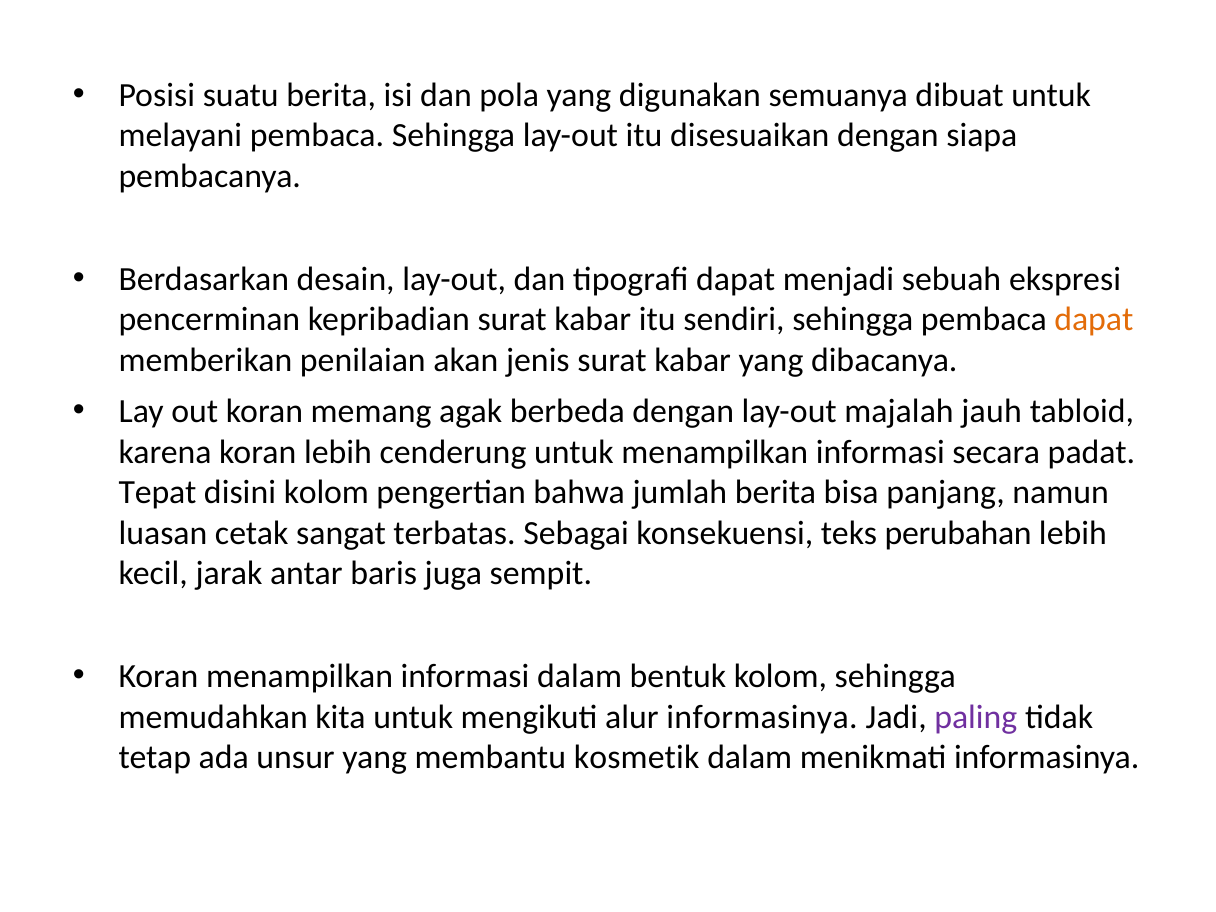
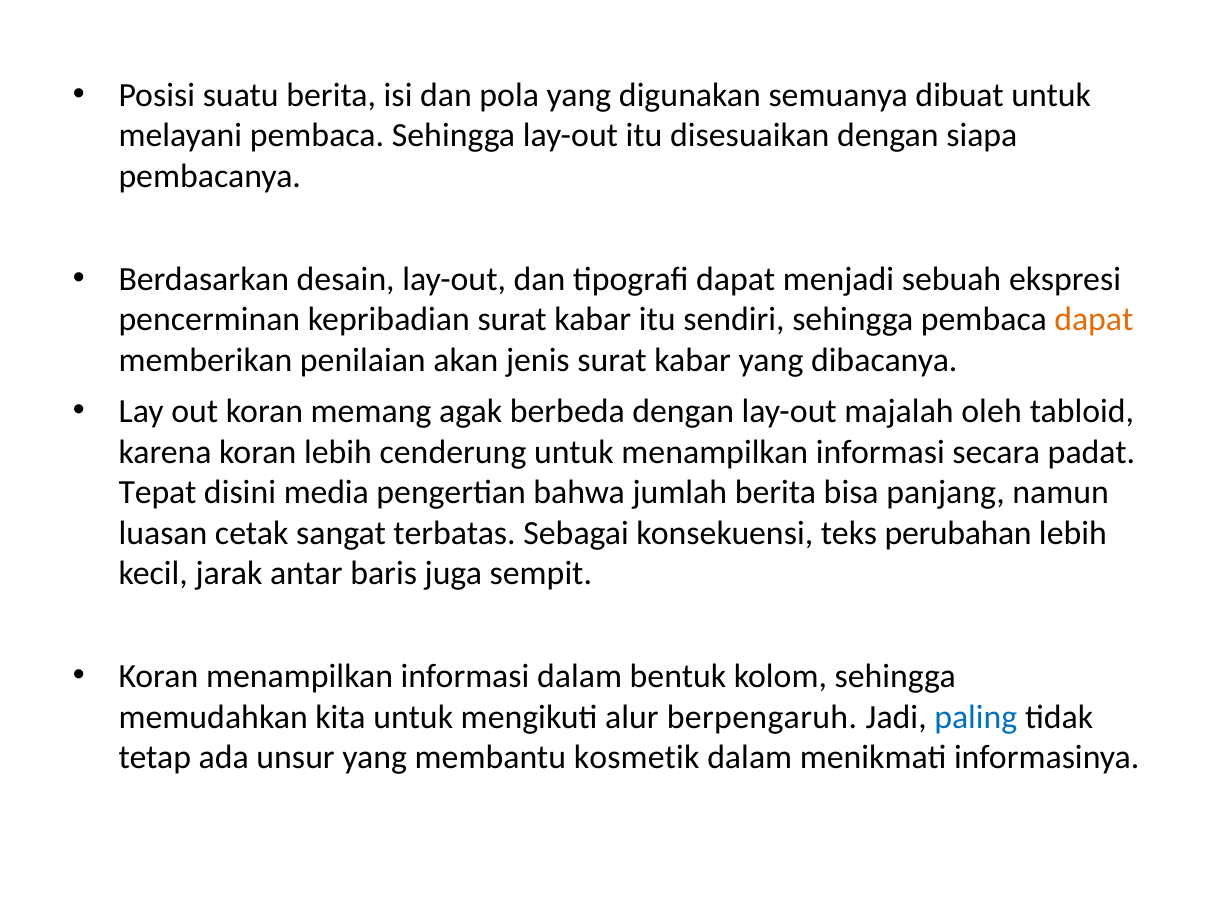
jauh: jauh -> oleh
disini kolom: kolom -> media
alur informasinya: informasinya -> berpengaruh
paling colour: purple -> blue
